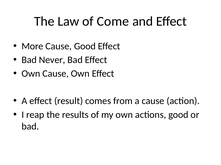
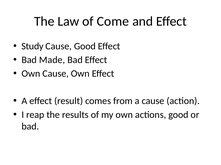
More: More -> Study
Never: Never -> Made
